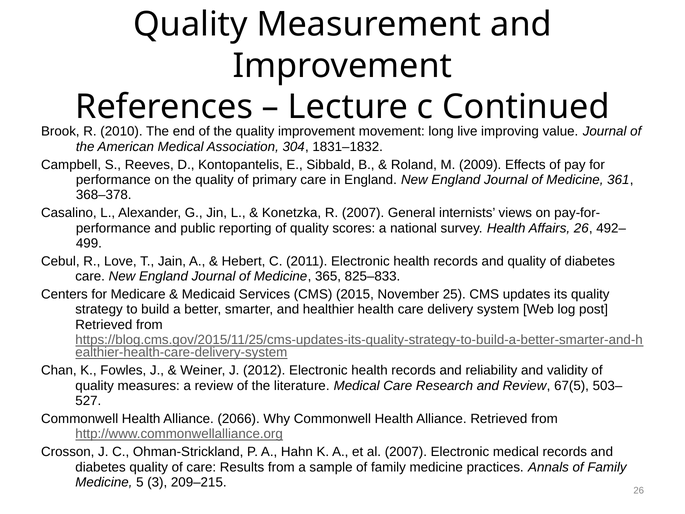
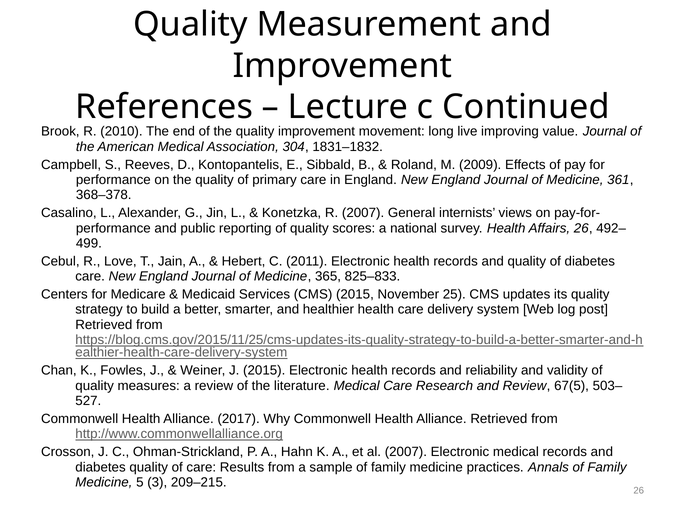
J 2012: 2012 -> 2015
2066: 2066 -> 2017
